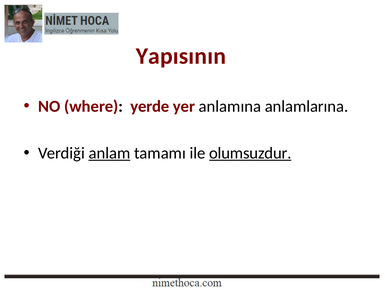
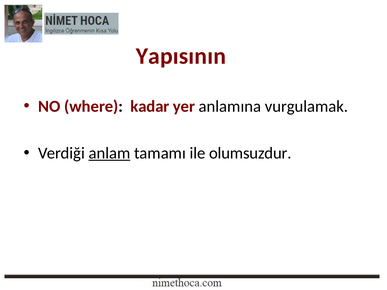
yerde: yerde -> kadar
anlamlarına: anlamlarına -> vurgulamak
olumsuzdur underline: present -> none
